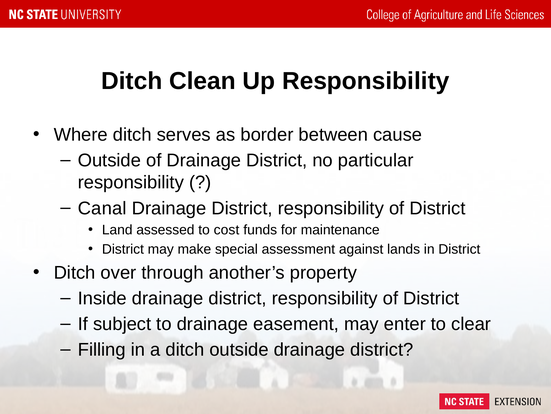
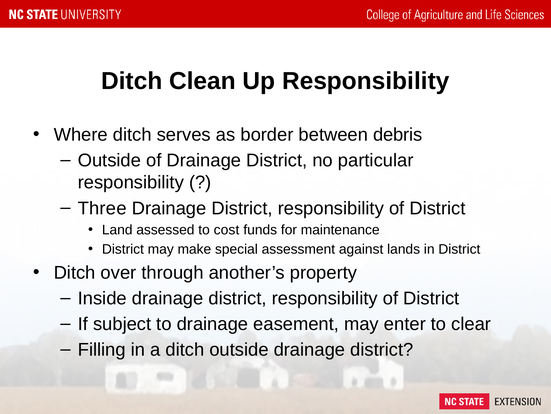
cause: cause -> debris
Canal: Canal -> Three
